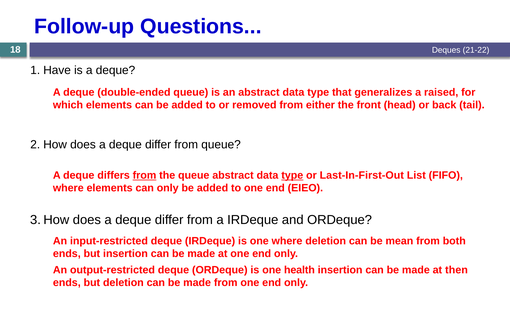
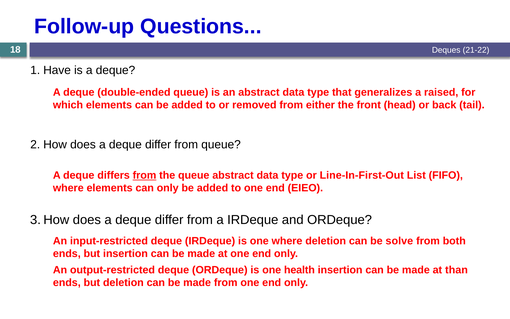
type at (292, 175) underline: present -> none
Last-In-First-Out: Last-In-First-Out -> Line-In-First-Out
mean: mean -> solve
then: then -> than
